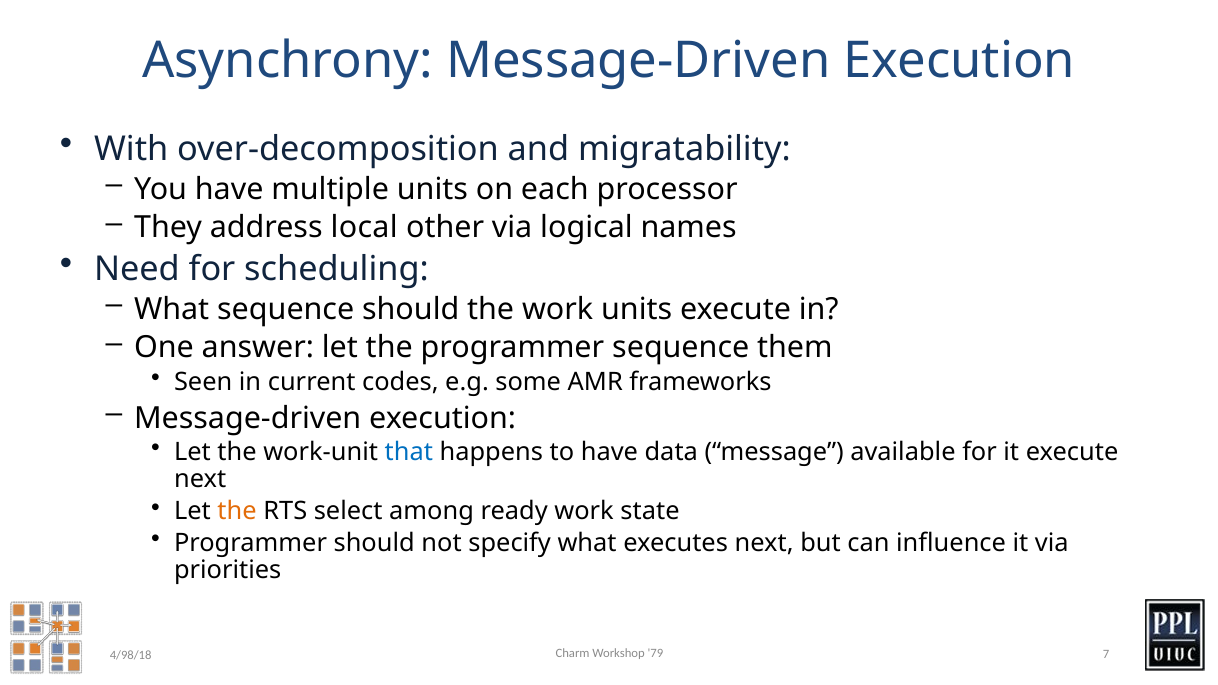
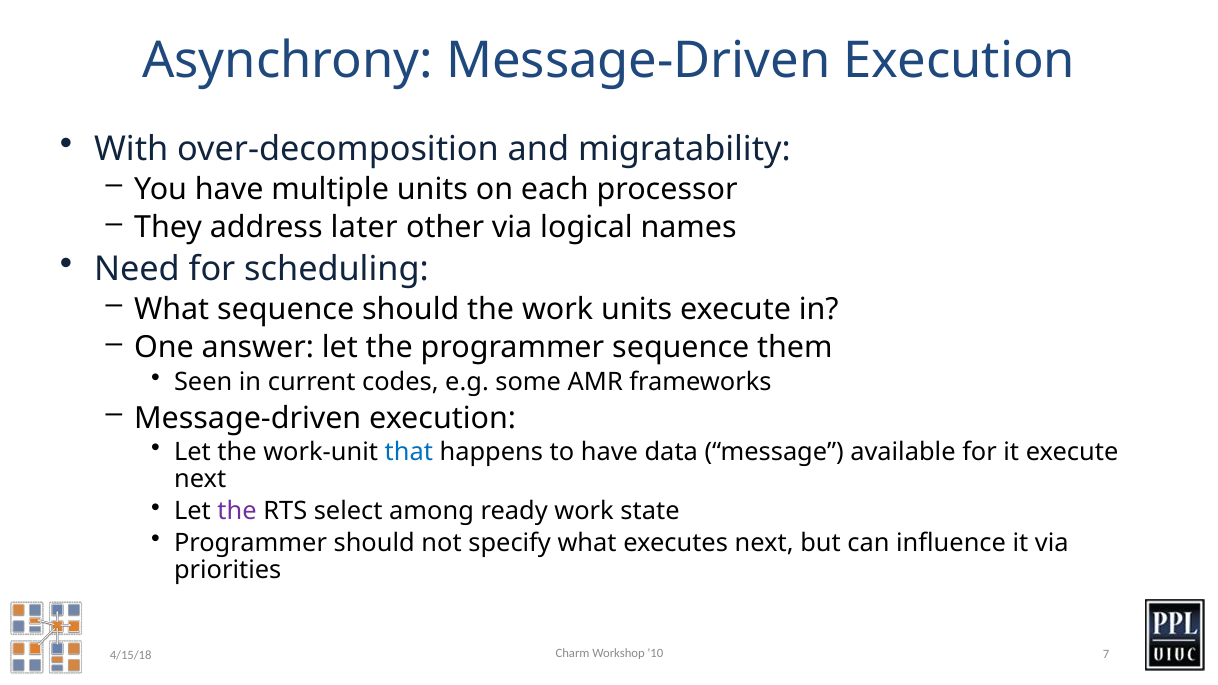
local: local -> later
the at (237, 511) colour: orange -> purple
4/98/18: 4/98/18 -> 4/15/18
79: 79 -> 10
